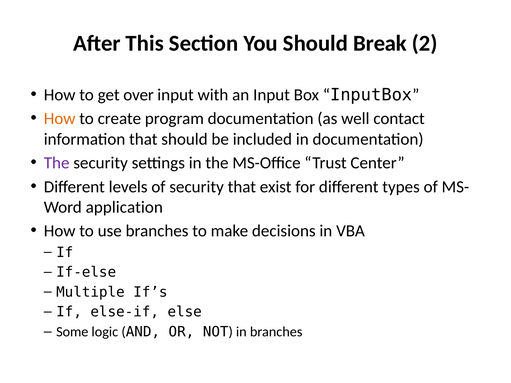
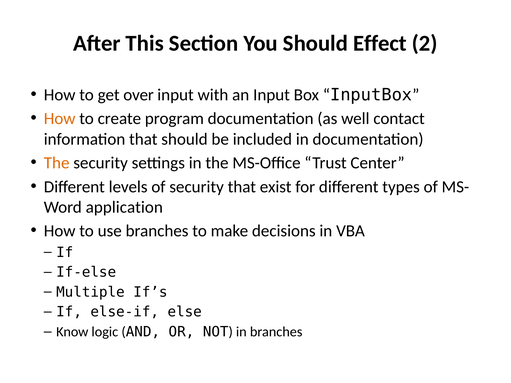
Break: Break -> Effect
The at (57, 163) colour: purple -> orange
Some: Some -> Know
